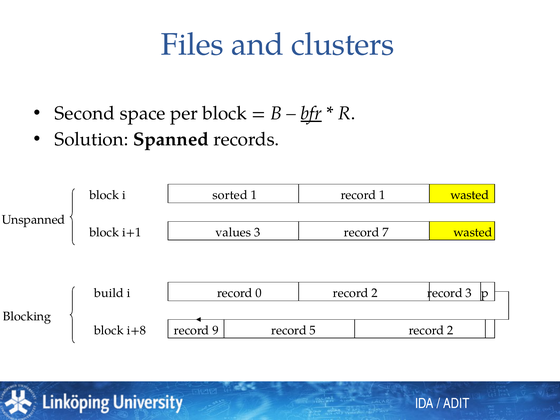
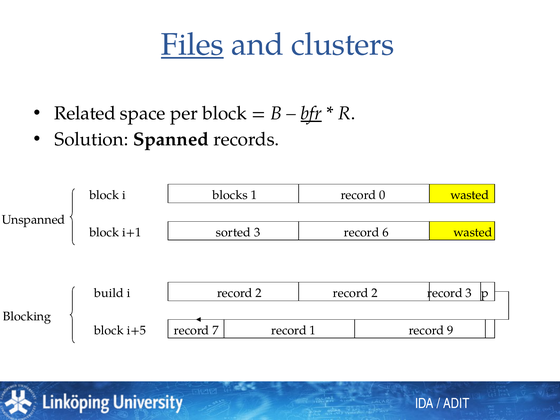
Files underline: none -> present
Second: Second -> Related
sorted: sorted -> blocks
record 1: 1 -> 0
values: values -> sorted
7: 7 -> 6
i record 0: 0 -> 2
i+8: i+8 -> i+5
9: 9 -> 7
record 5: 5 -> 1
2 at (450, 331): 2 -> 9
